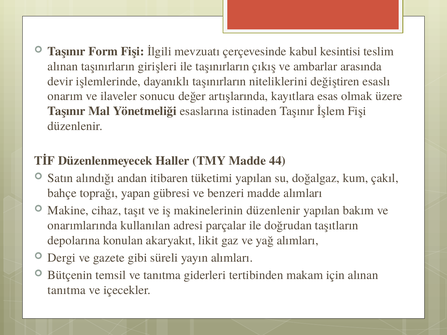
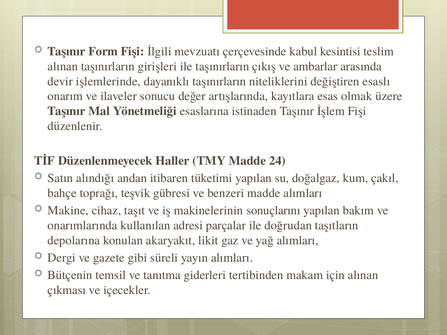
44: 44 -> 24
yapan: yapan -> teşvik
makinelerinin düzenlenir: düzenlenir -> sonuçlarını
tanıtma at (67, 290): tanıtma -> çıkması
